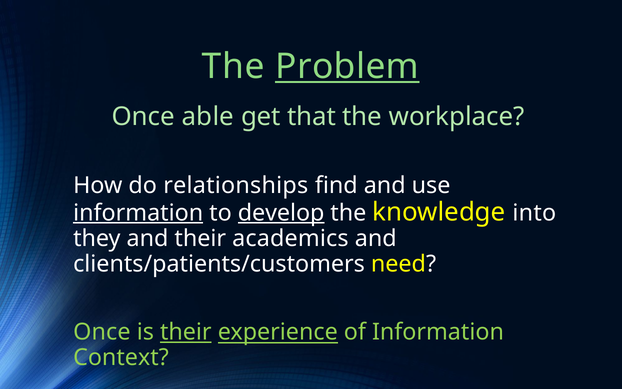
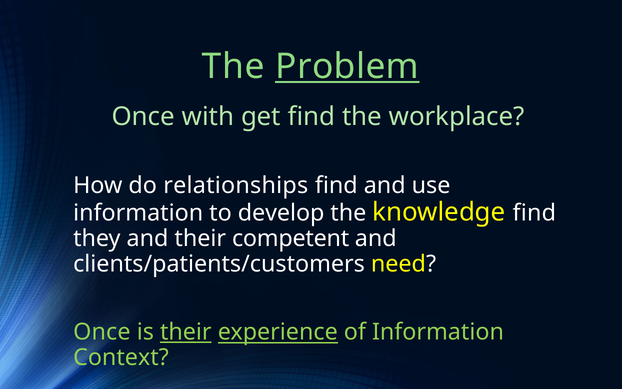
able: able -> with
get that: that -> find
information at (138, 213) underline: present -> none
develop underline: present -> none
knowledge into: into -> find
academics: academics -> competent
